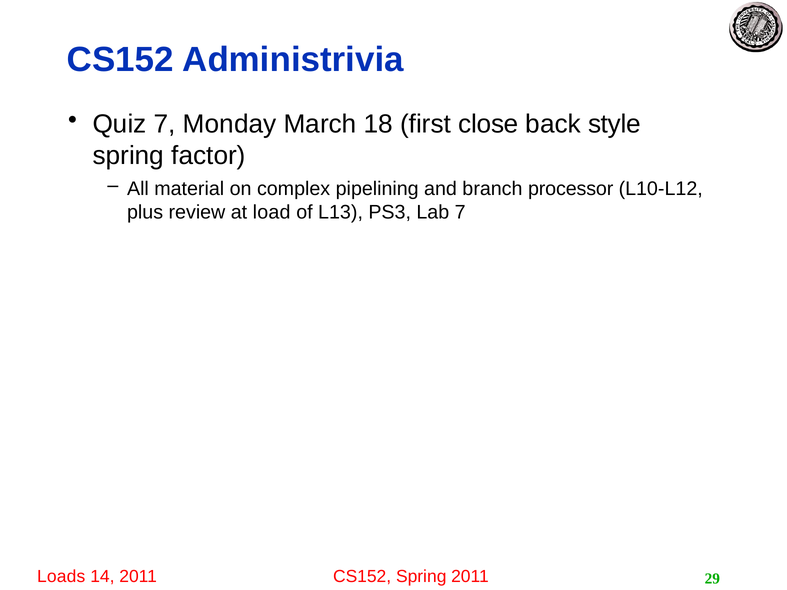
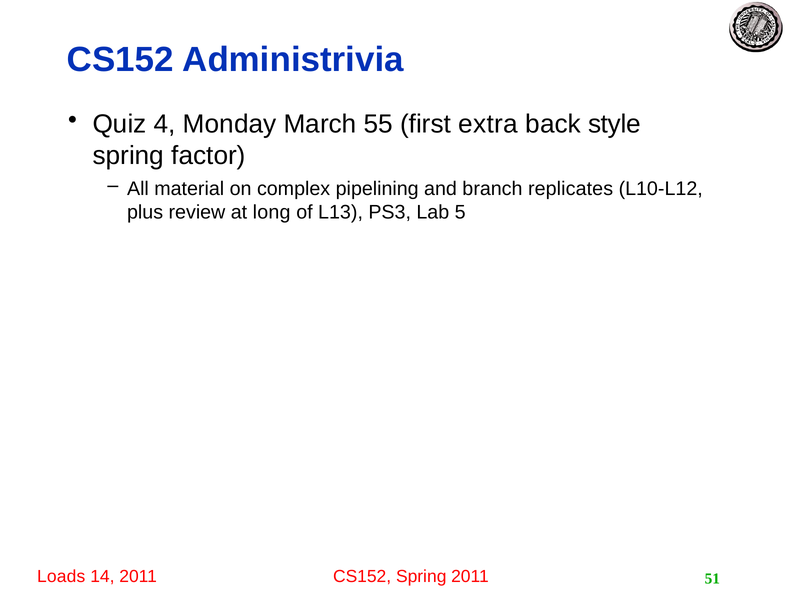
Quiz 7: 7 -> 4
18: 18 -> 55
close: close -> extra
processor: processor -> replicates
load: load -> long
Lab 7: 7 -> 5
29: 29 -> 51
